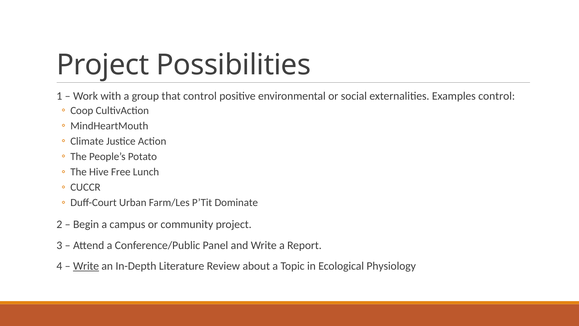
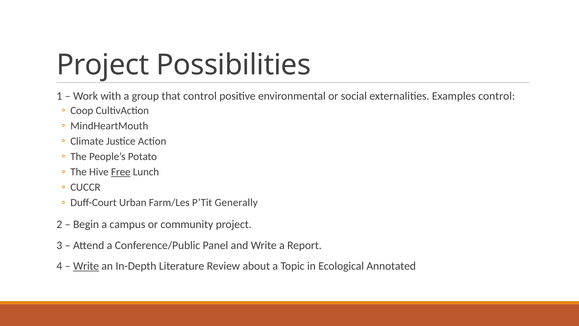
Free underline: none -> present
Dominate: Dominate -> Generally
Physiology: Physiology -> Annotated
